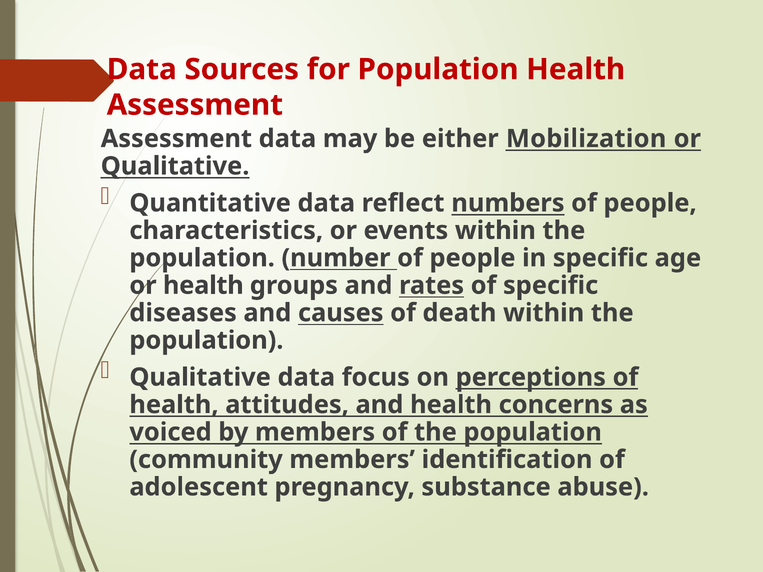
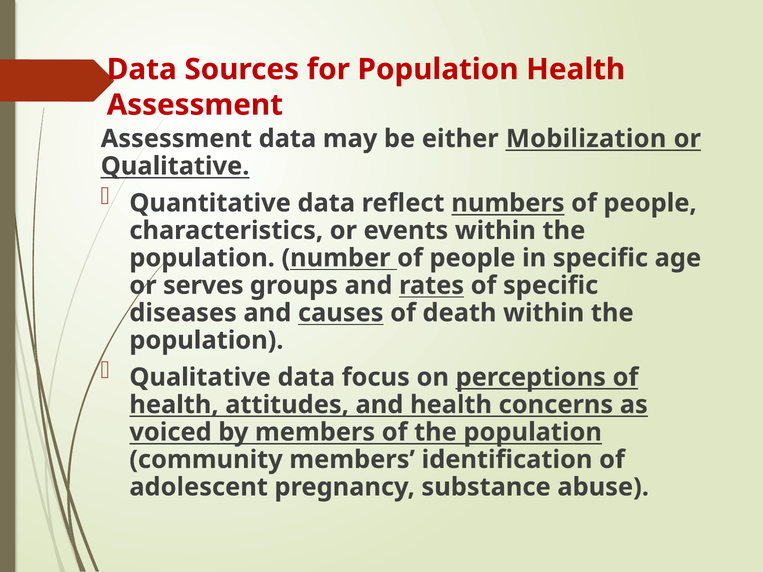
or health: health -> serves
